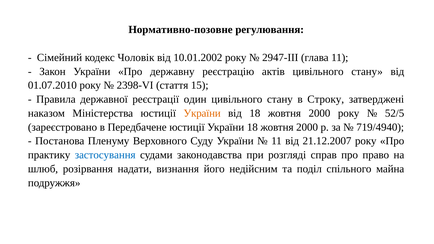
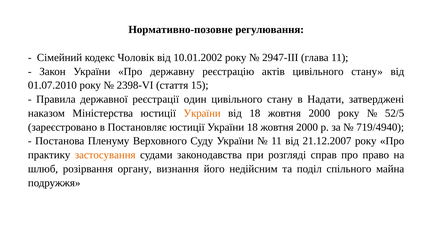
Строку: Строку -> Надати
Передбачене: Передбачене -> Постановляє
застосування colour: blue -> orange
надати: надати -> органу
